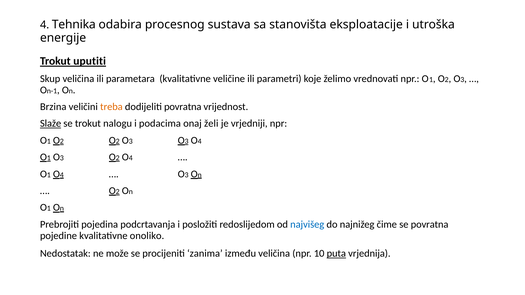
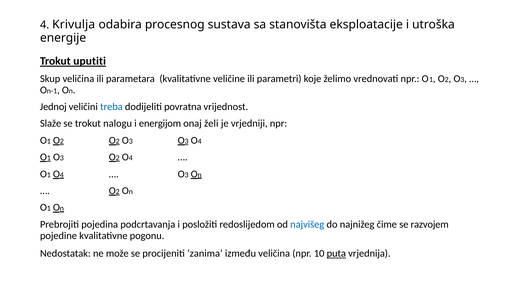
Tehnika: Tehnika -> Krivulja
Brzina: Brzina -> Jednoj
treba colour: orange -> blue
Slaže underline: present -> none
podacima: podacima -> energijom
se povratna: povratna -> razvojem
onoliko: onoliko -> pogonu
